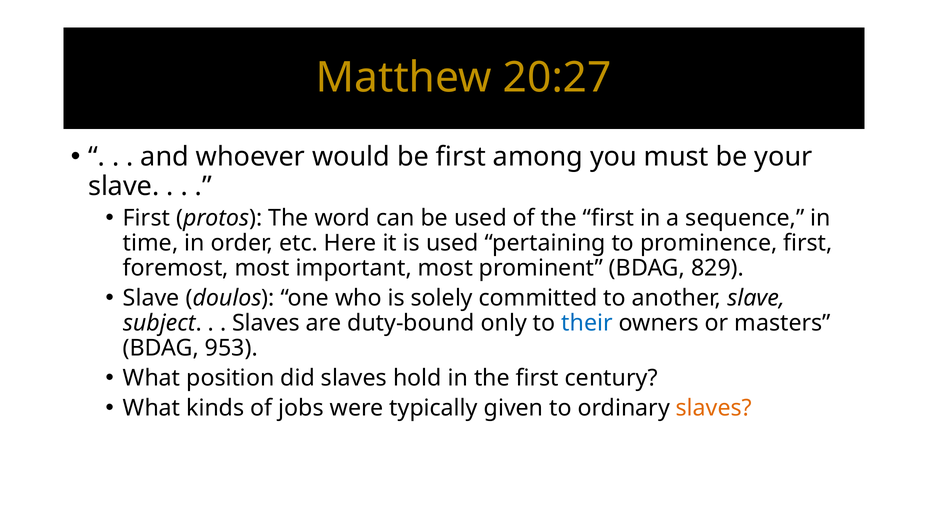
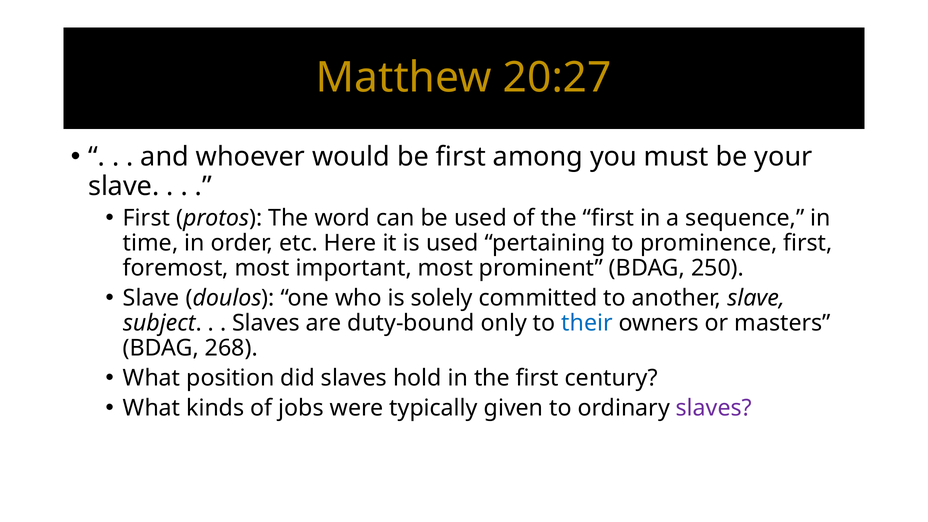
829: 829 -> 250
953: 953 -> 268
slaves at (714, 408) colour: orange -> purple
